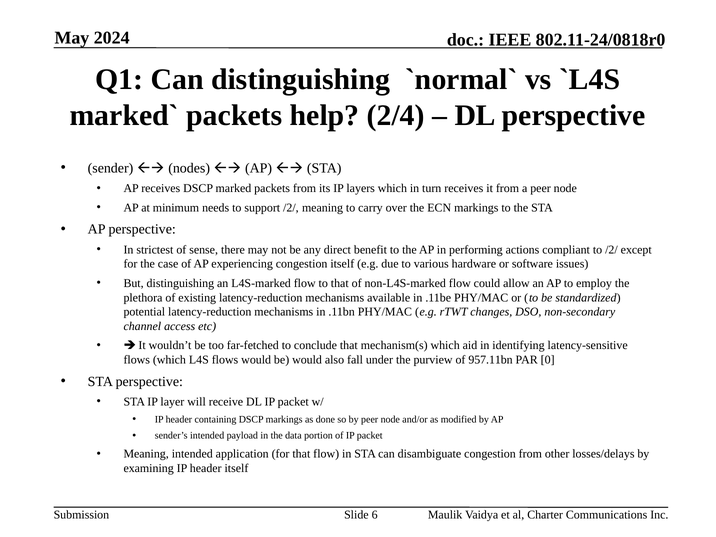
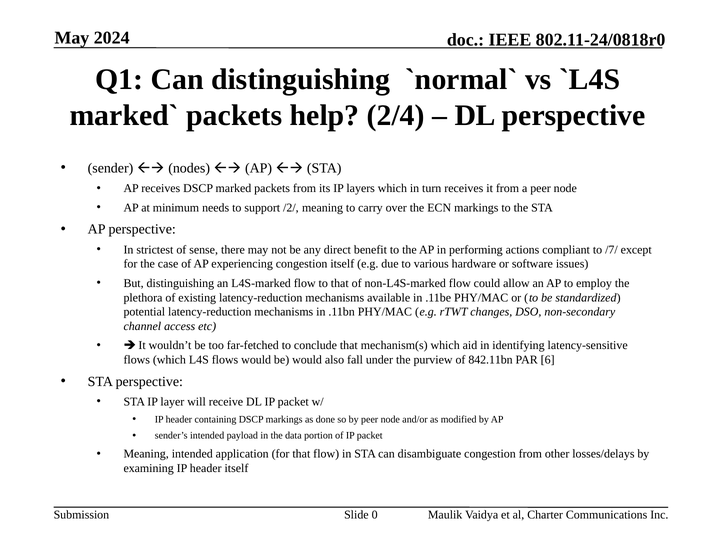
to /2/: /2/ -> /7/
957.11bn: 957.11bn -> 842.11bn
0: 0 -> 6
6: 6 -> 0
